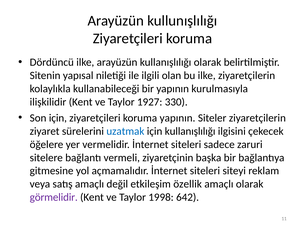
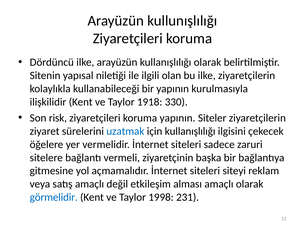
1927: 1927 -> 1918
Son için: için -> risk
özellik: özellik -> alması
görmelidir colour: purple -> blue
642: 642 -> 231
